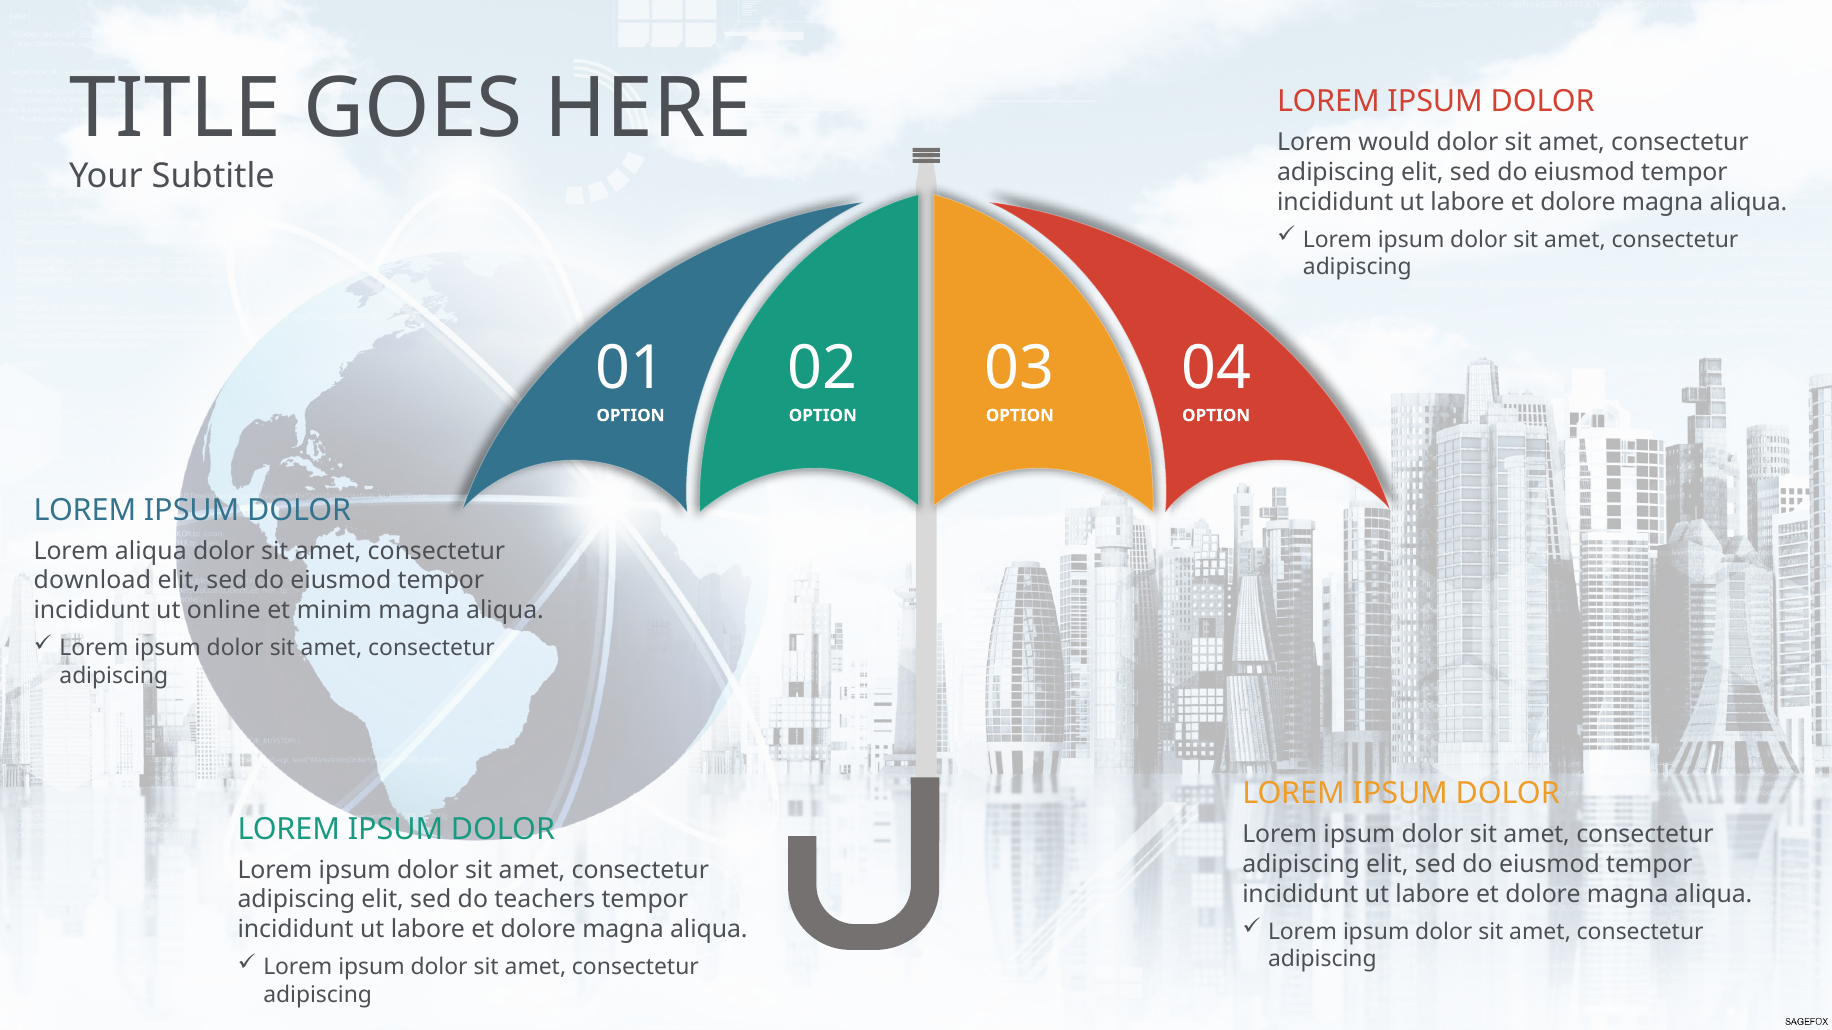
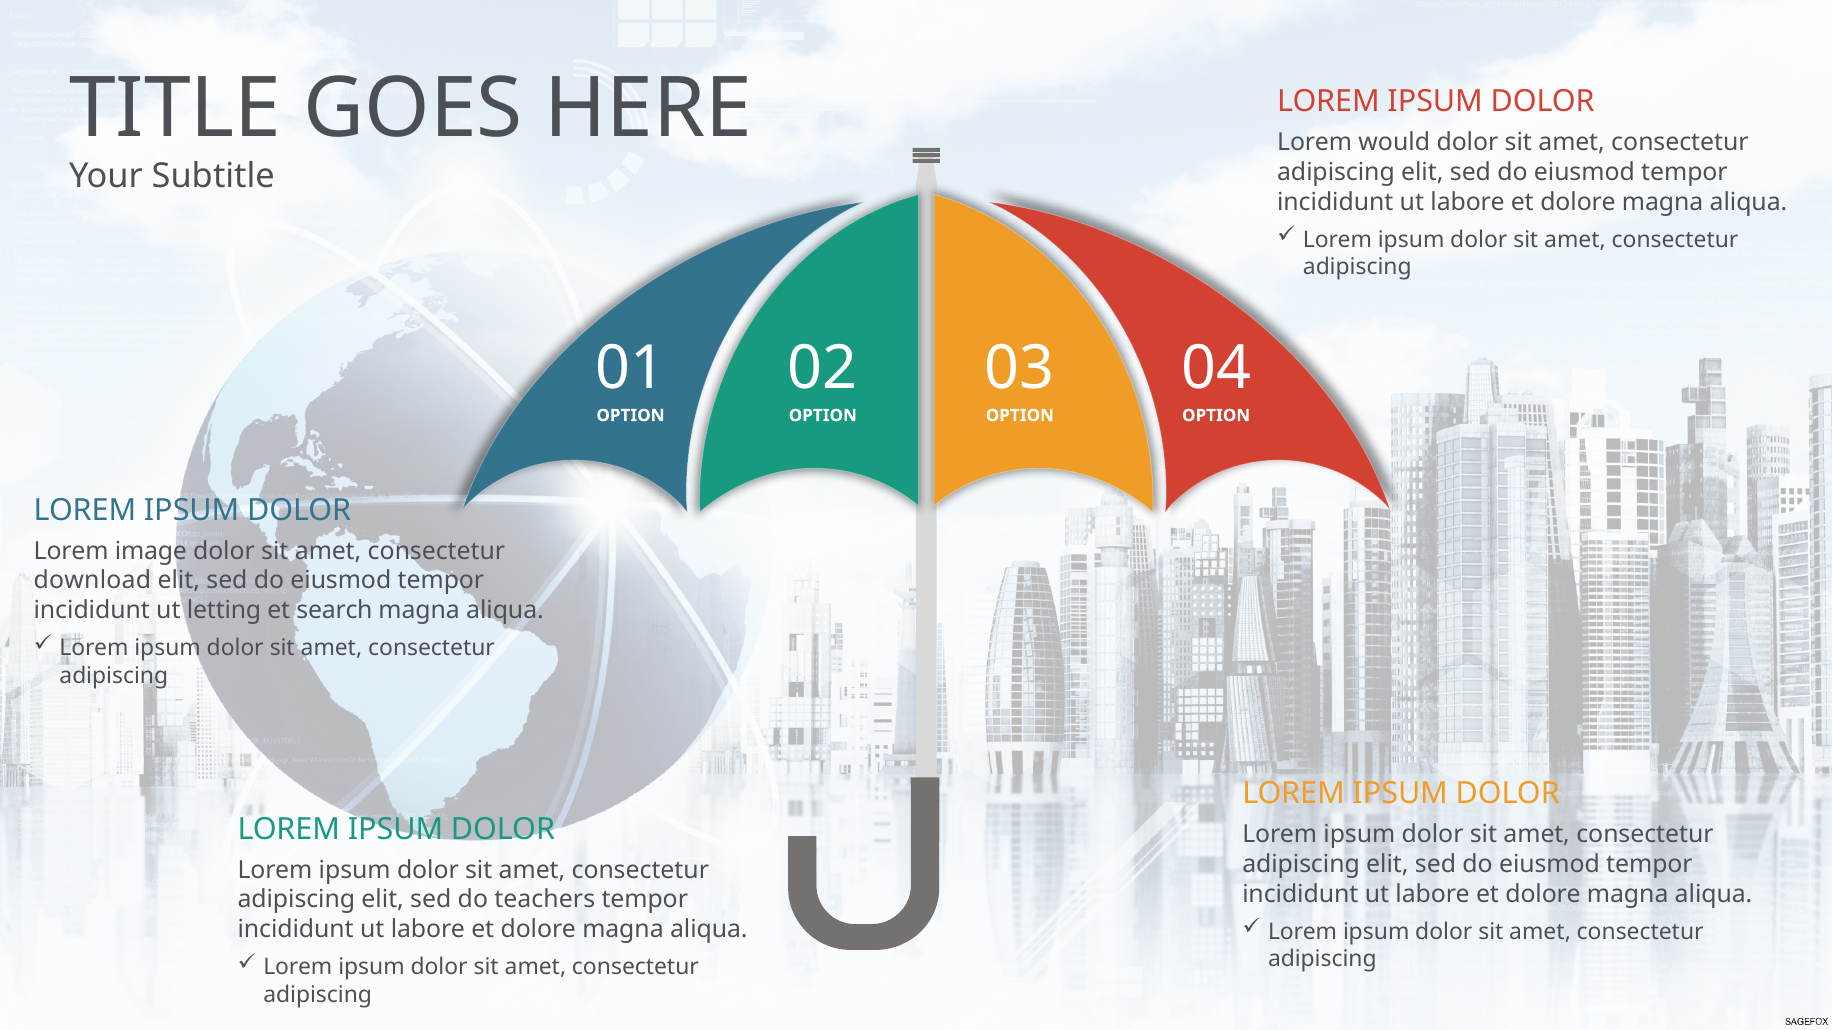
Lorem aliqua: aliqua -> image
online: online -> letting
minim: minim -> search
